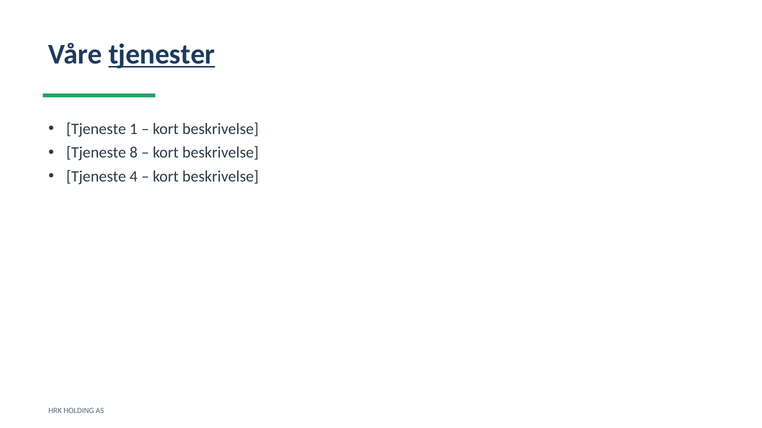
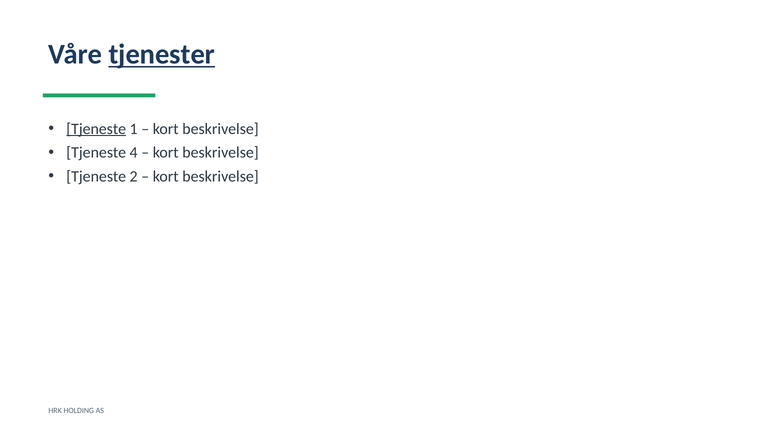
Tjeneste at (96, 129) underline: none -> present
8: 8 -> 4
4: 4 -> 2
